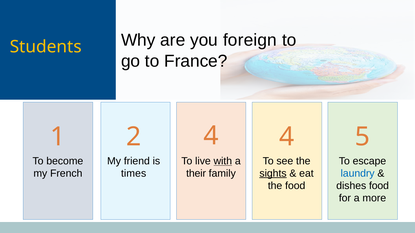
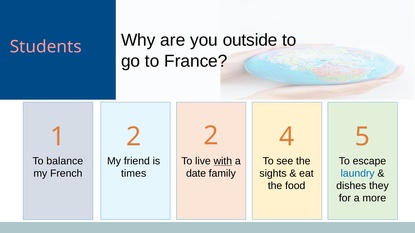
foreign: foreign -> outside
Students colour: yellow -> pink
2 4: 4 -> 2
become: become -> balance
sights underline: present -> none
their: their -> date
dishes food: food -> they
